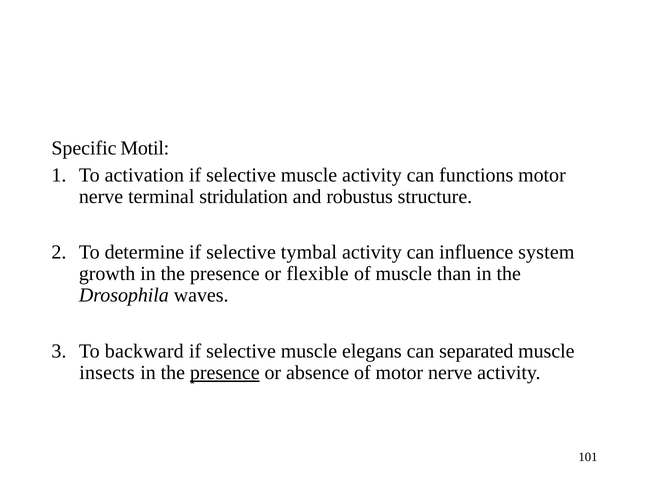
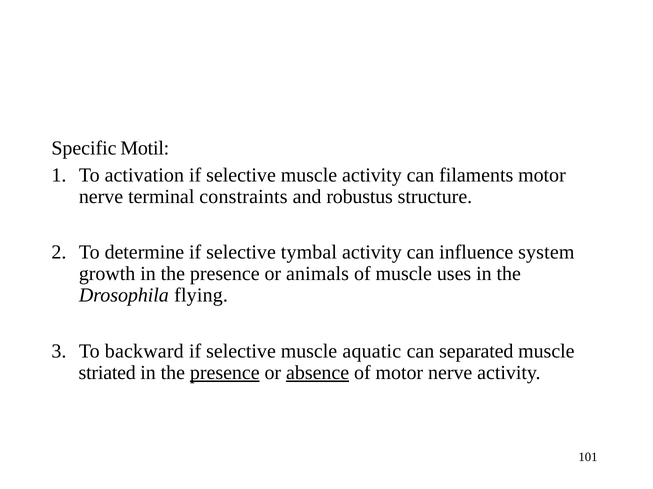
functions: functions -> filaments
stridulation: stridulation -> constraints
flexible: flexible -> animals
than: than -> uses
waves: waves -> flying
elegans: elegans -> aquatic
insects: insects -> striated
absence underline: none -> present
